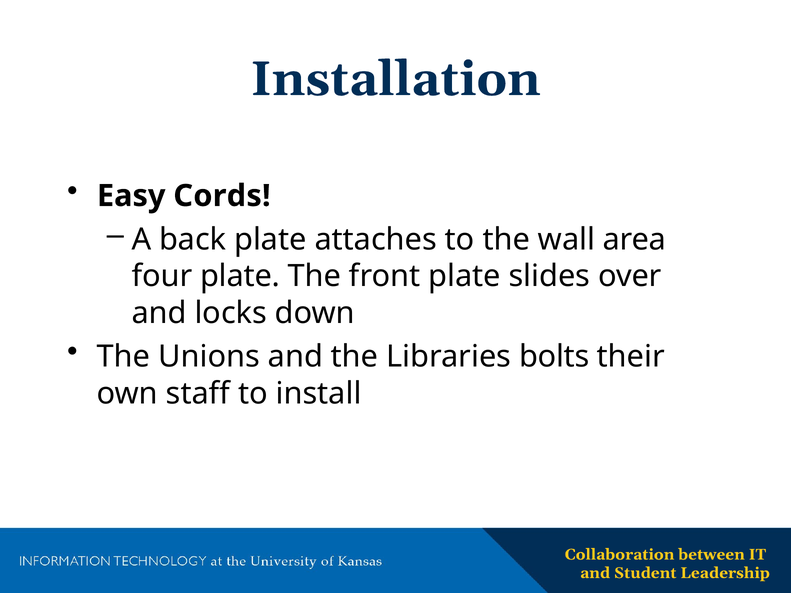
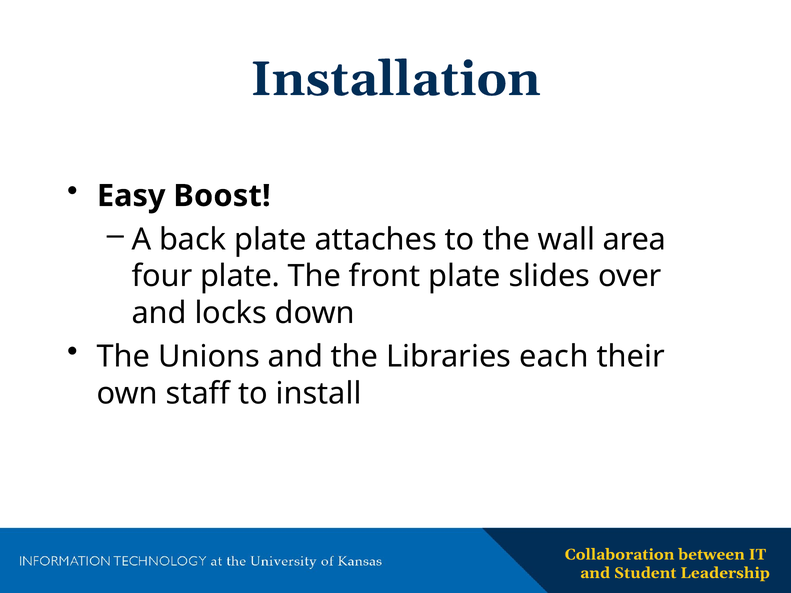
Cords: Cords -> Boost
bolts: bolts -> each
